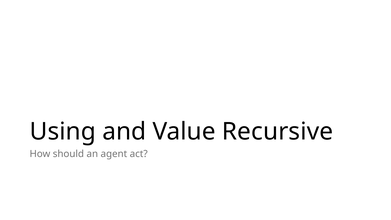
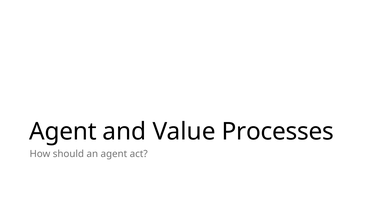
Using at (63, 131): Using -> Agent
Recursive: Recursive -> Processes
